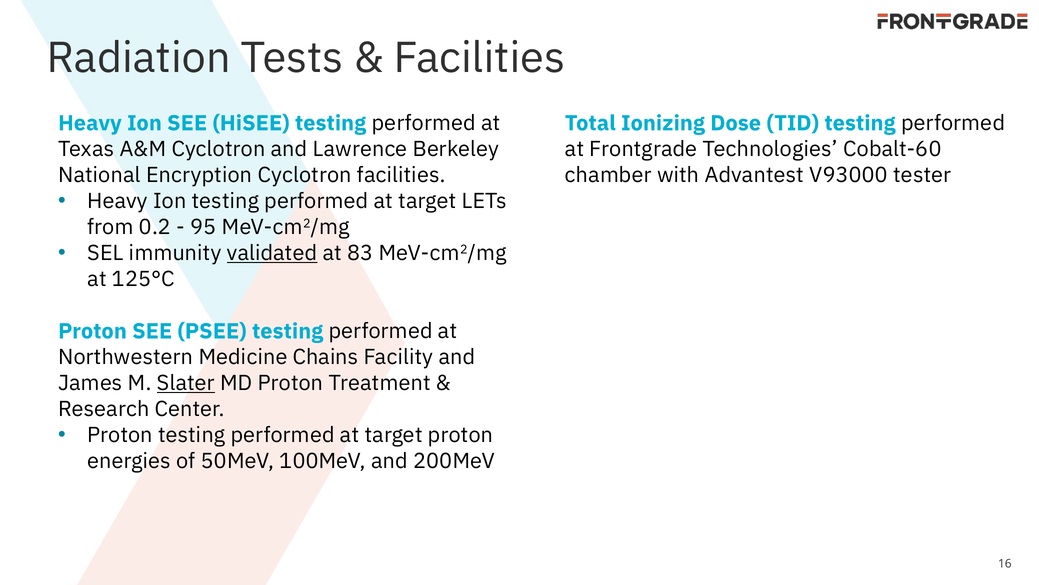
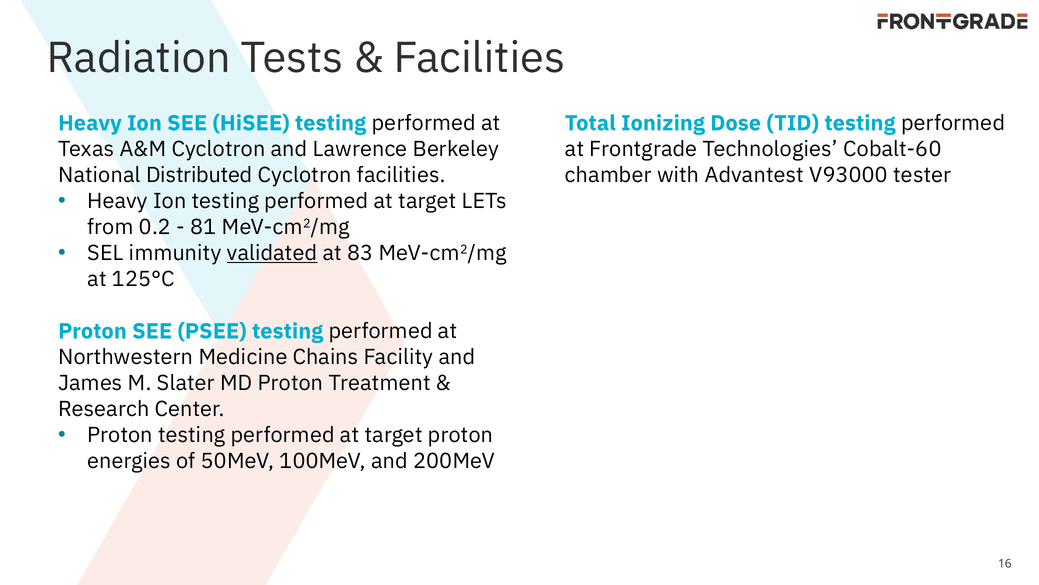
Encryption: Encryption -> Distributed
95: 95 -> 81
Slater underline: present -> none
